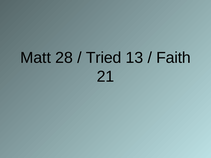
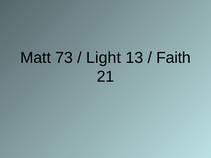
28: 28 -> 73
Tried: Tried -> Light
